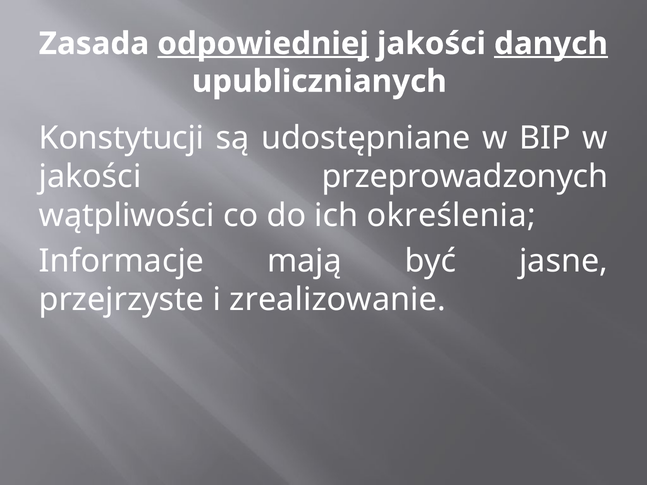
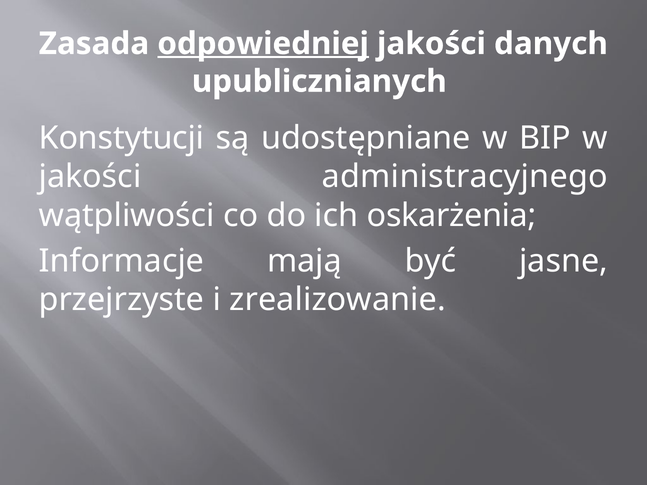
danych underline: present -> none
przeprowadzonych: przeprowadzonych -> administracyjnego
określenia: określenia -> oskarżenia
